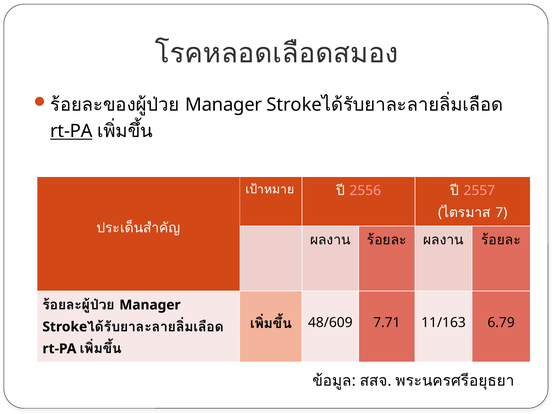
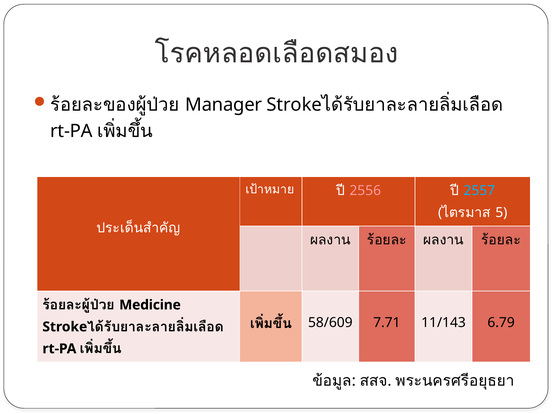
rt-PA at (71, 131) underline: present -> none
2557 colour: pink -> light blue
7: 7 -> 5
Manager at (150, 305): Manager -> Medicine
48/609: 48/609 -> 58/609
11/163: 11/163 -> 11/143
